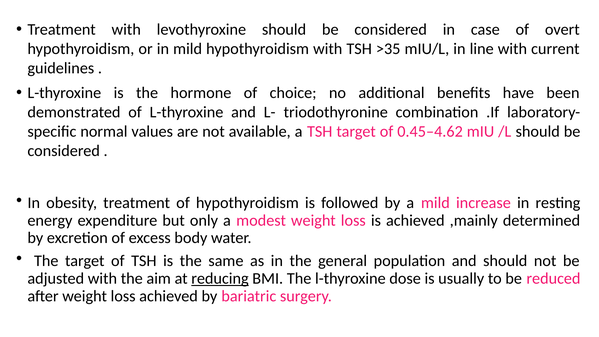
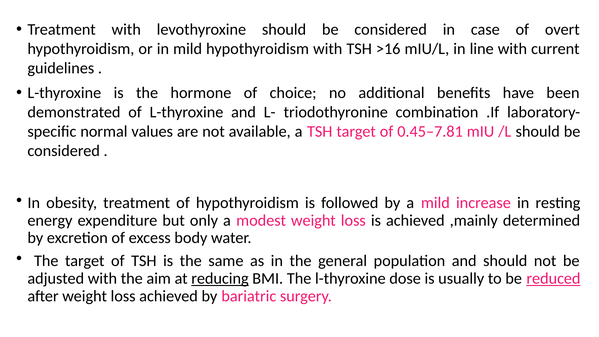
>35: >35 -> >16
0.45–4.62: 0.45–4.62 -> 0.45–7.81
reduced underline: none -> present
